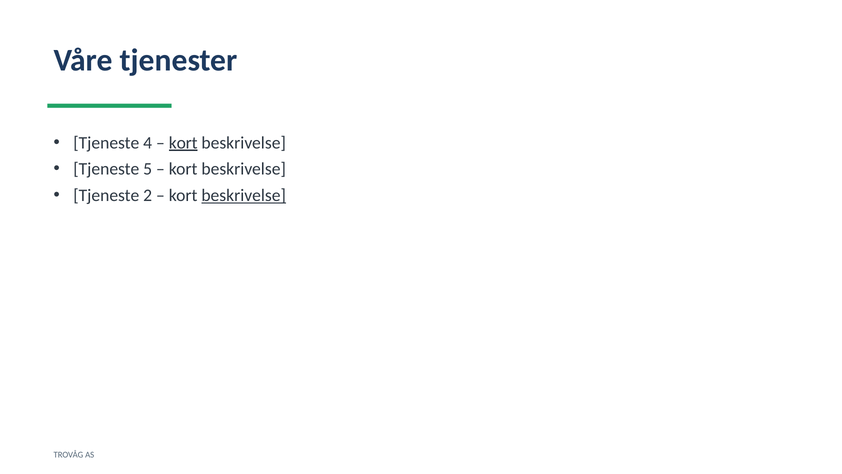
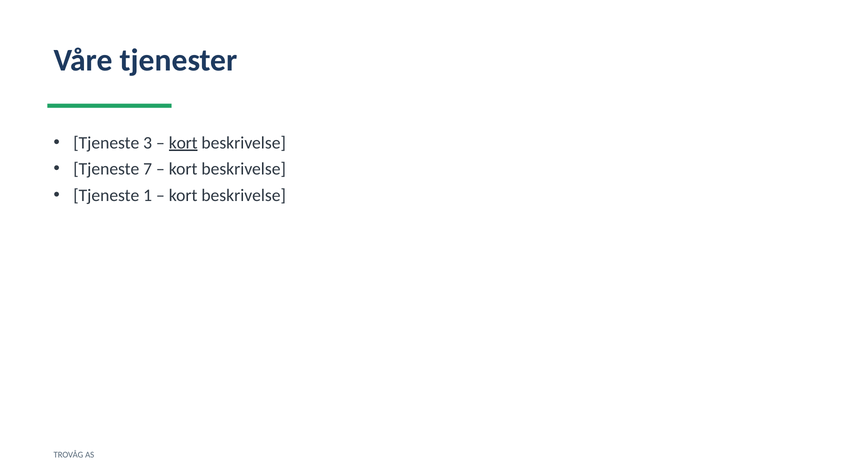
4: 4 -> 3
5: 5 -> 7
2: 2 -> 1
beskrivelse at (244, 195) underline: present -> none
